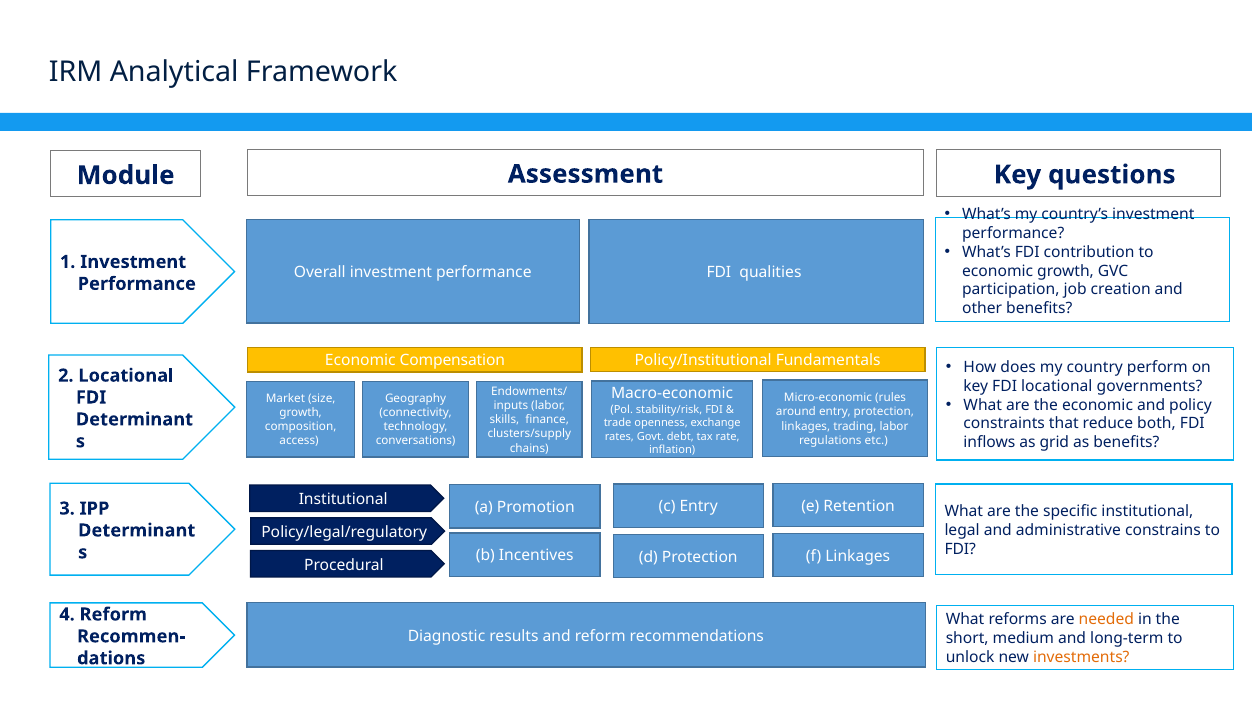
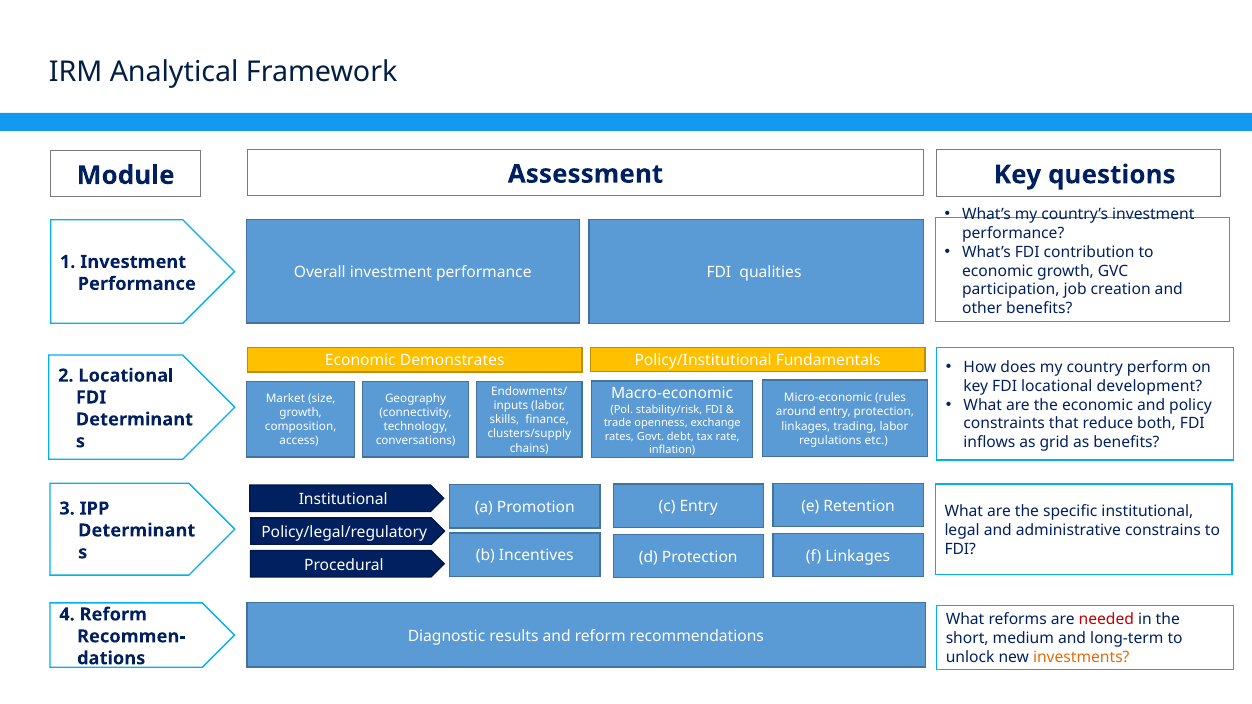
Compensation: Compensation -> Demonstrates
governments: governments -> development
needed colour: orange -> red
